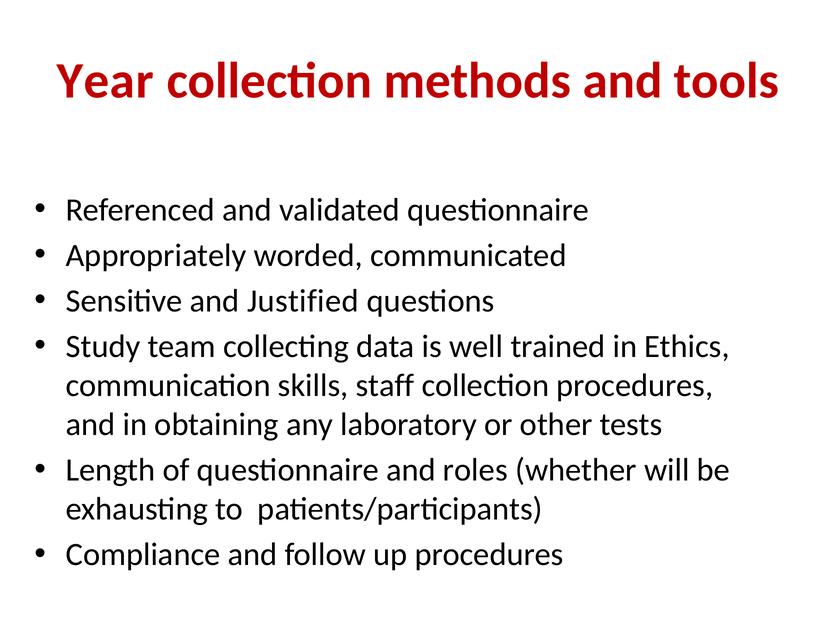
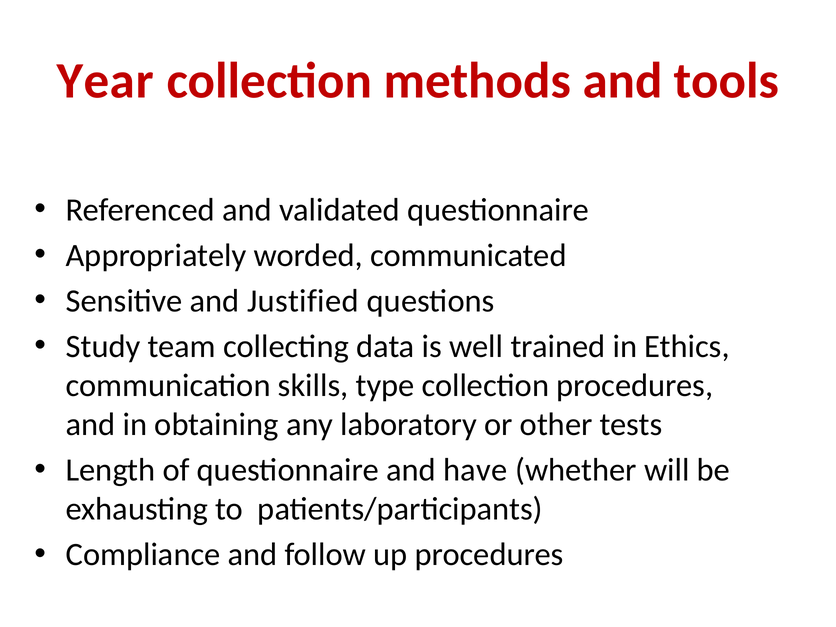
staff: staff -> type
roles: roles -> have
